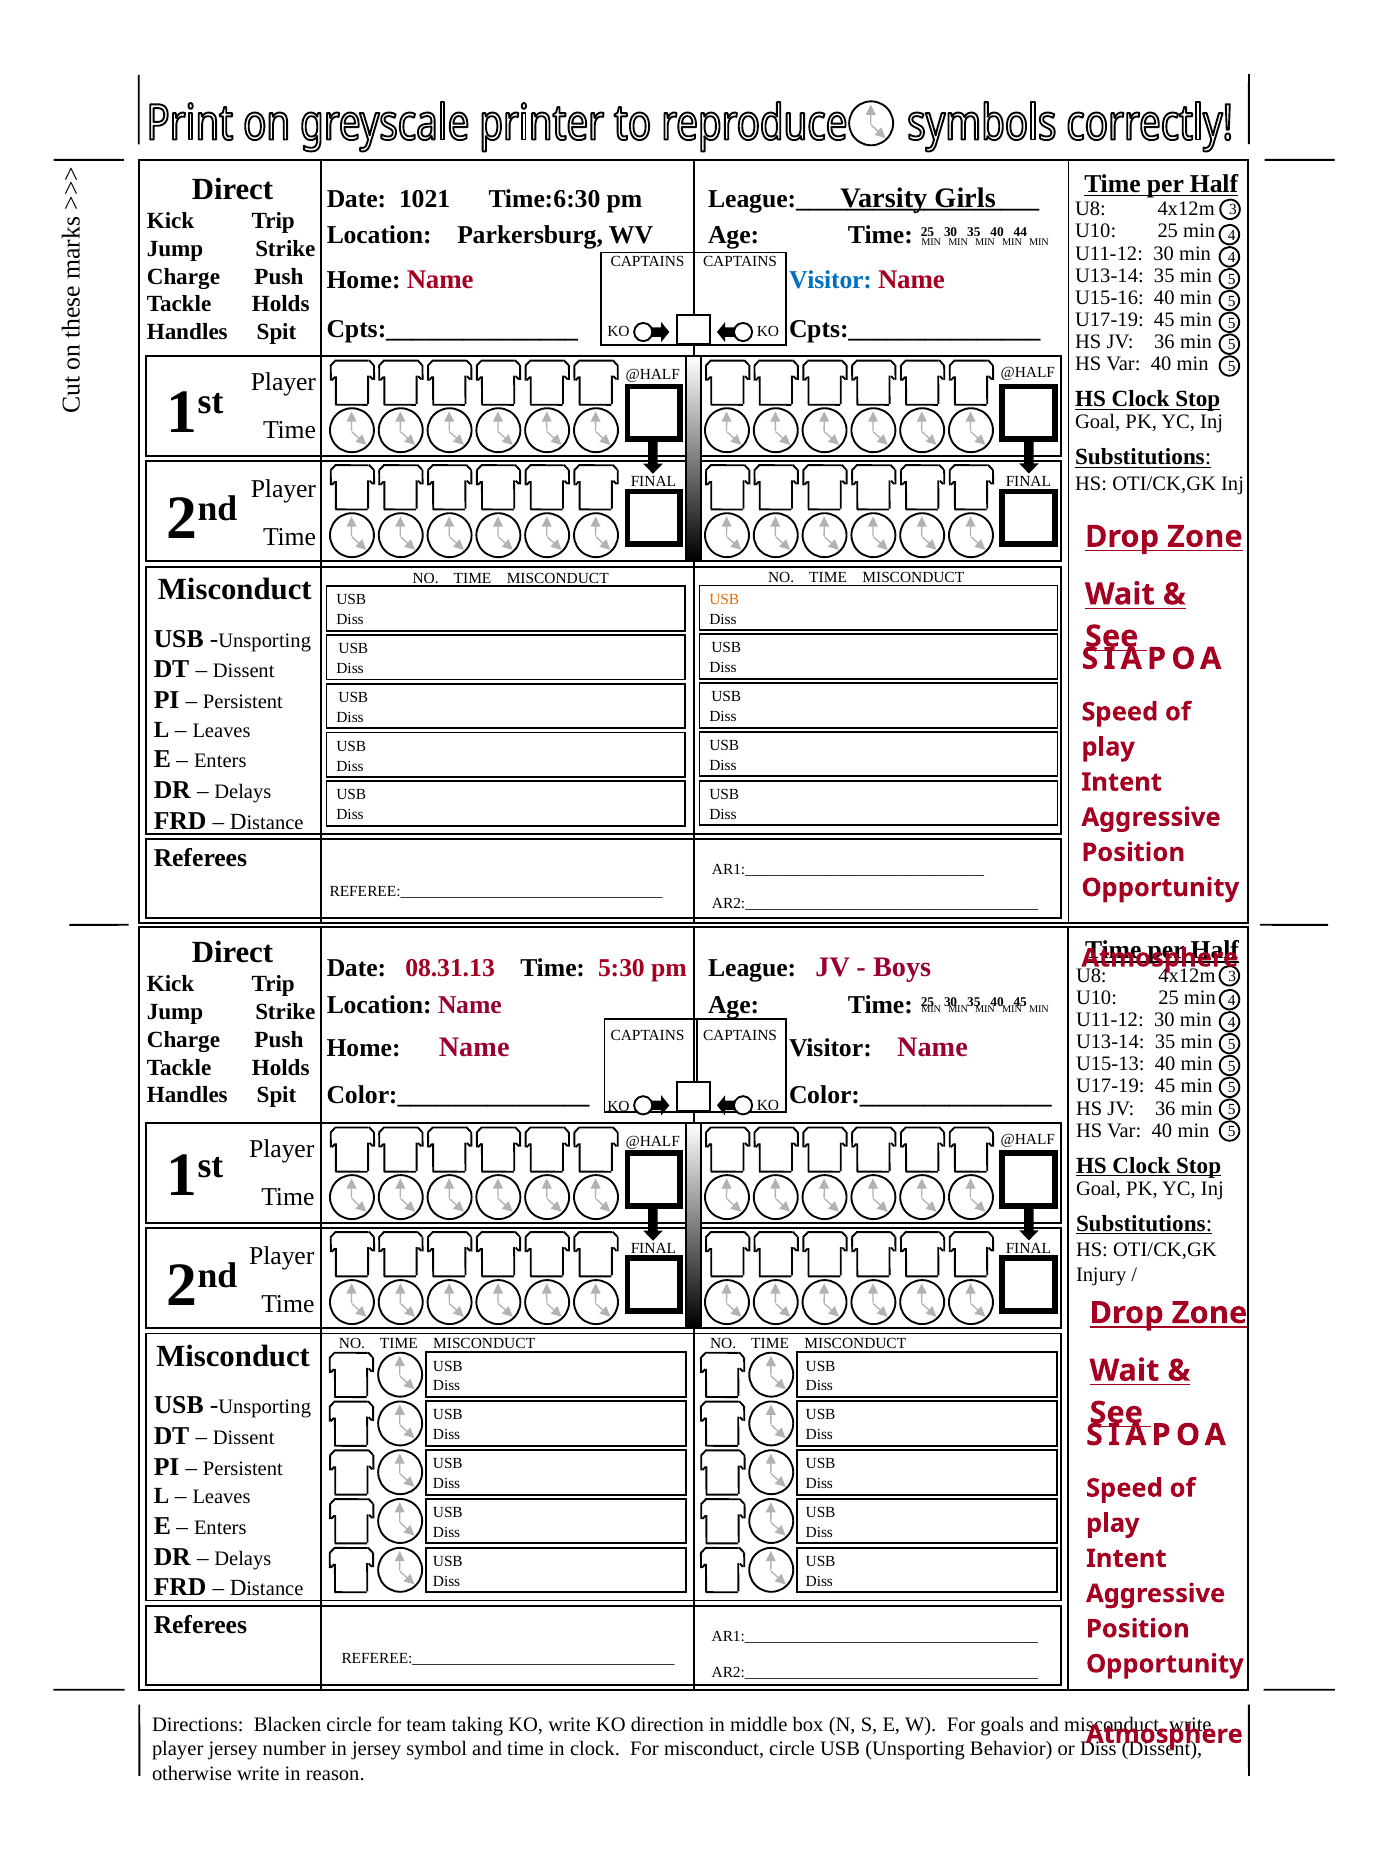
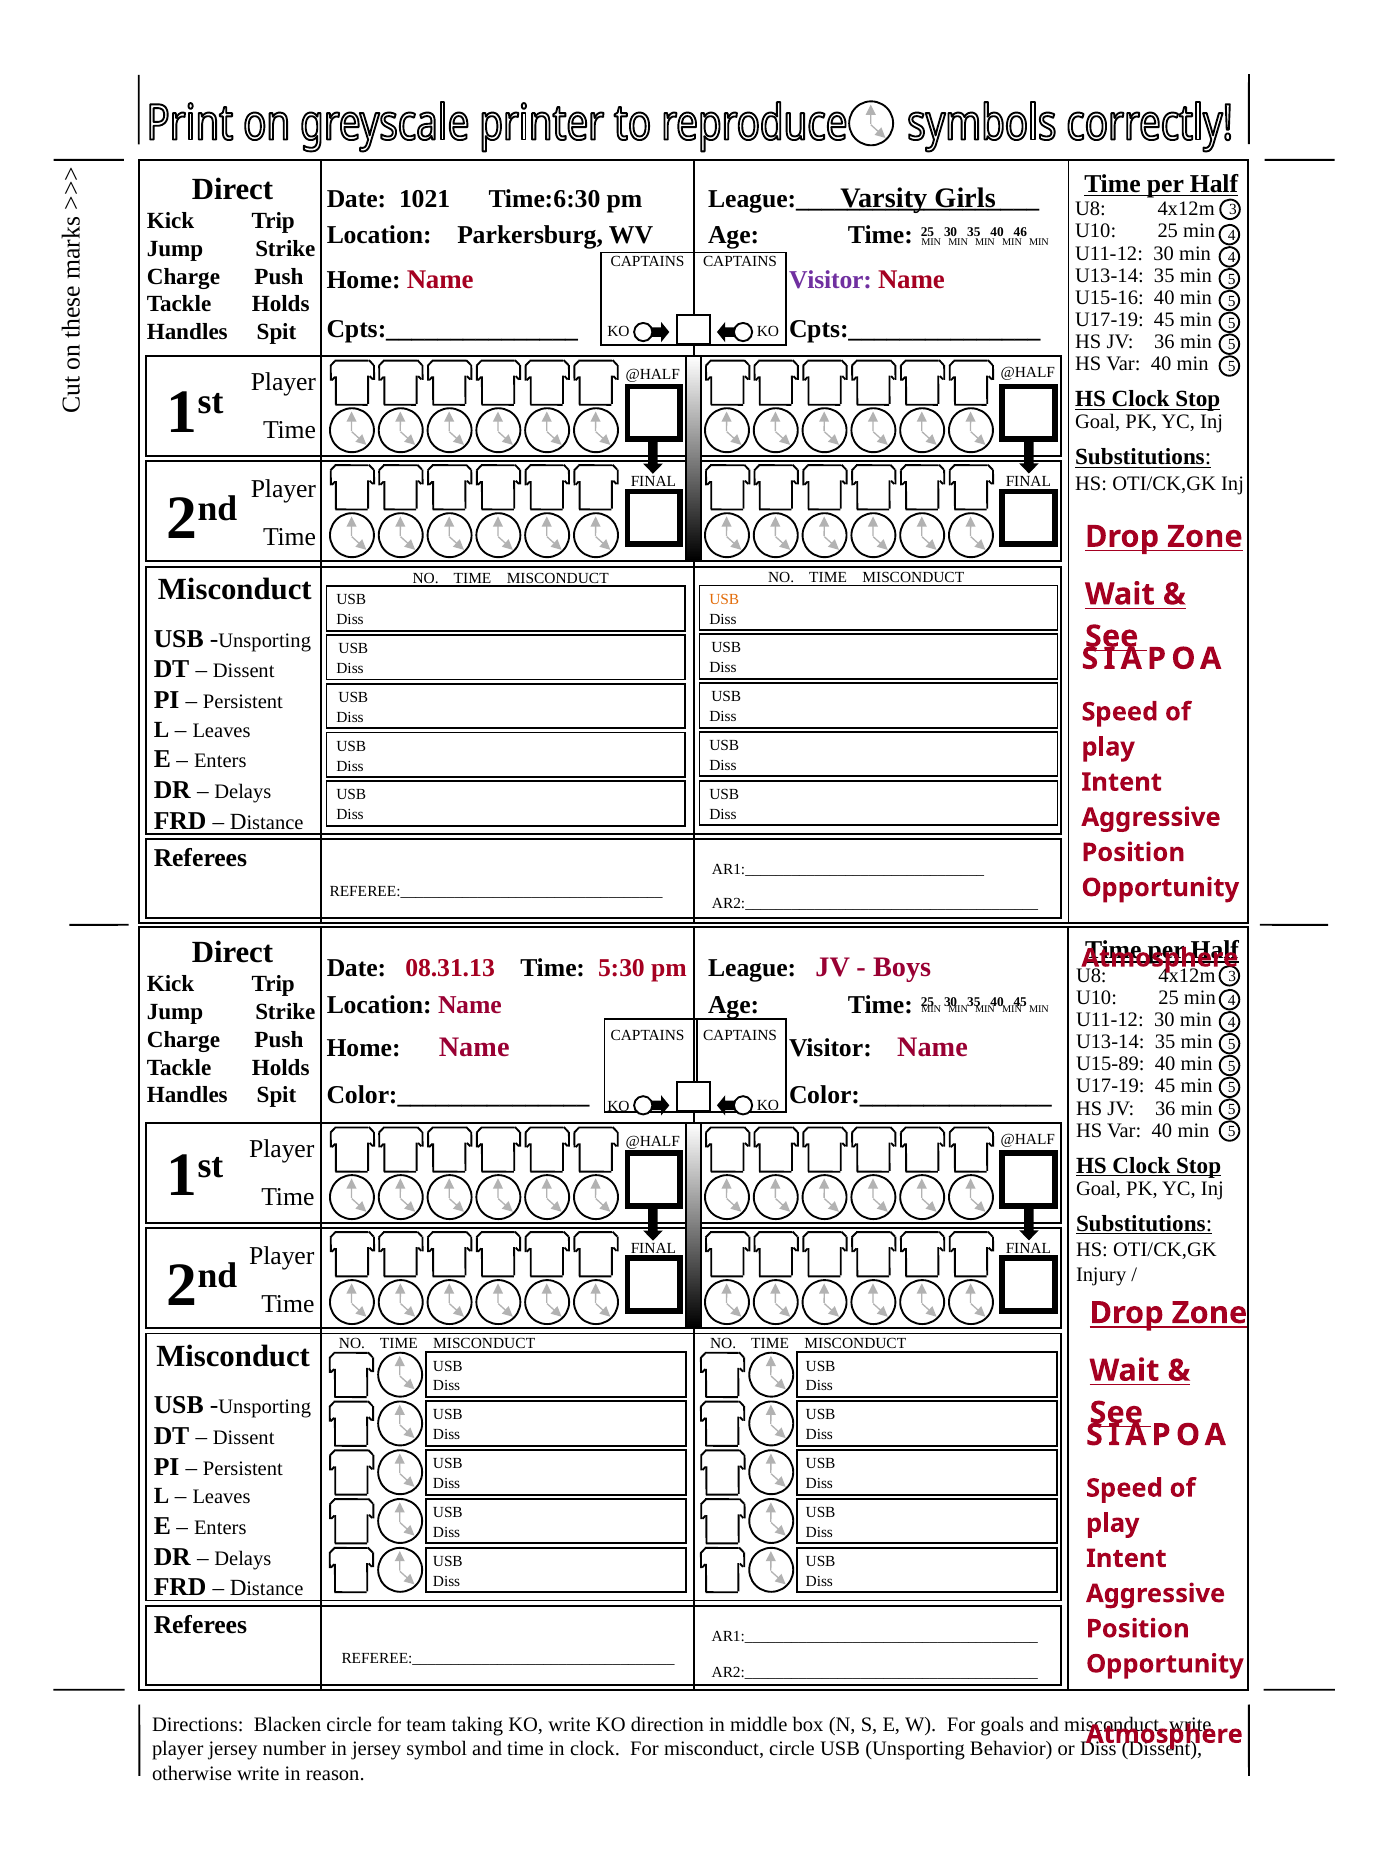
44: 44 -> 46
Visitor at (831, 280) colour: blue -> purple
U15-13: U15-13 -> U15-89
